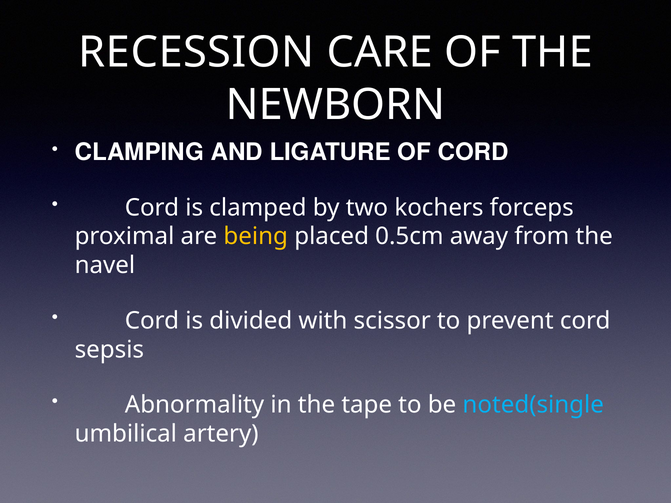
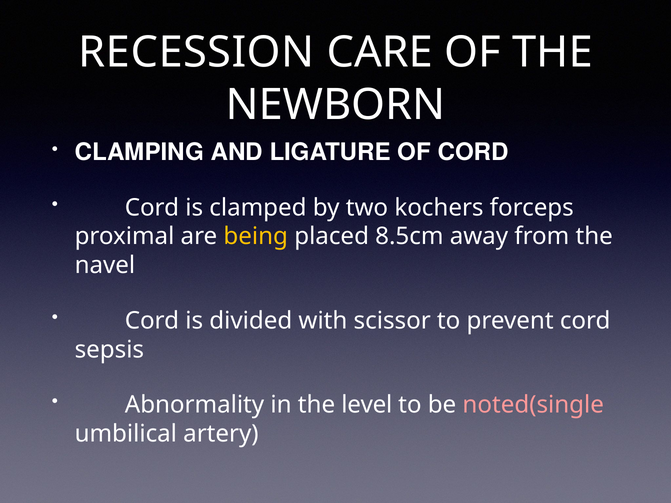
0.5cm: 0.5cm -> 8.5cm
tape: tape -> level
noted(single colour: light blue -> pink
